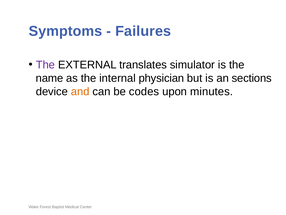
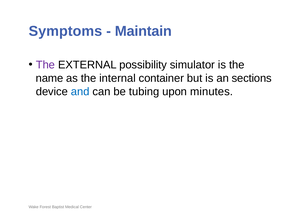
Failures: Failures -> Maintain
translates: translates -> possibility
physician: physician -> container
and colour: orange -> blue
codes: codes -> tubing
